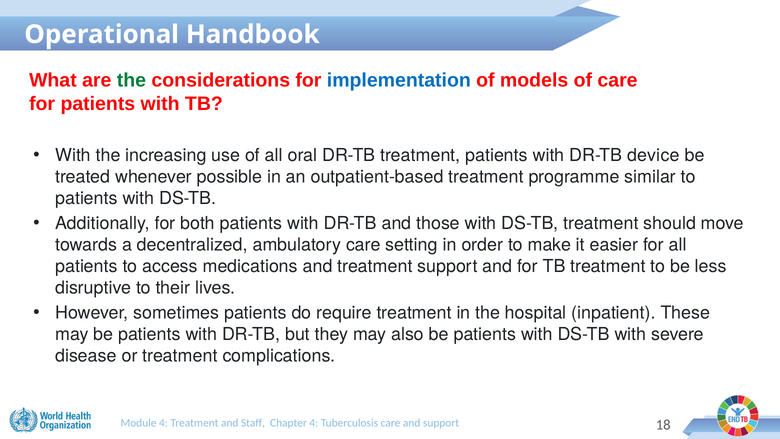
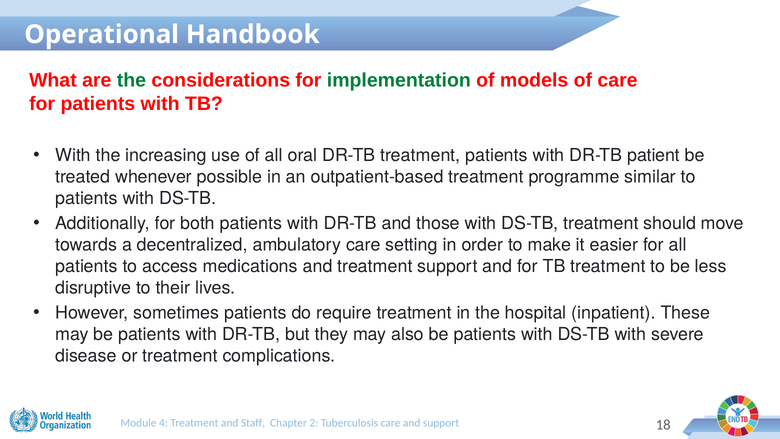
implementation colour: blue -> green
device: device -> patient
Chapter 4: 4 -> 2
